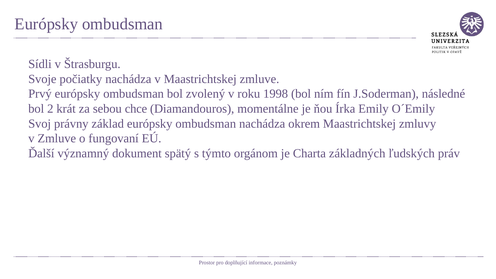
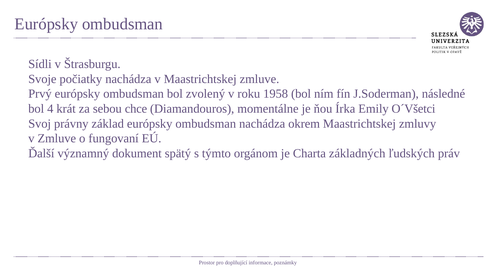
1998: 1998 -> 1958
2: 2 -> 4
O´Emily: O´Emily -> O´Všetci
